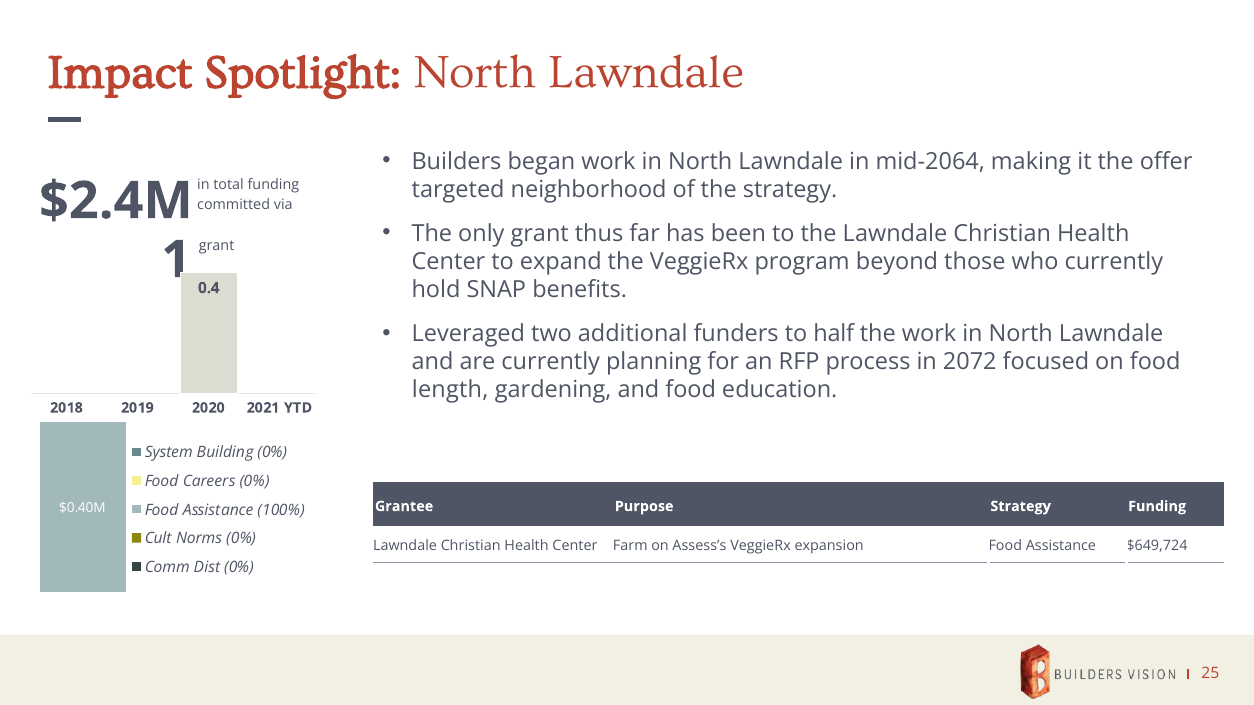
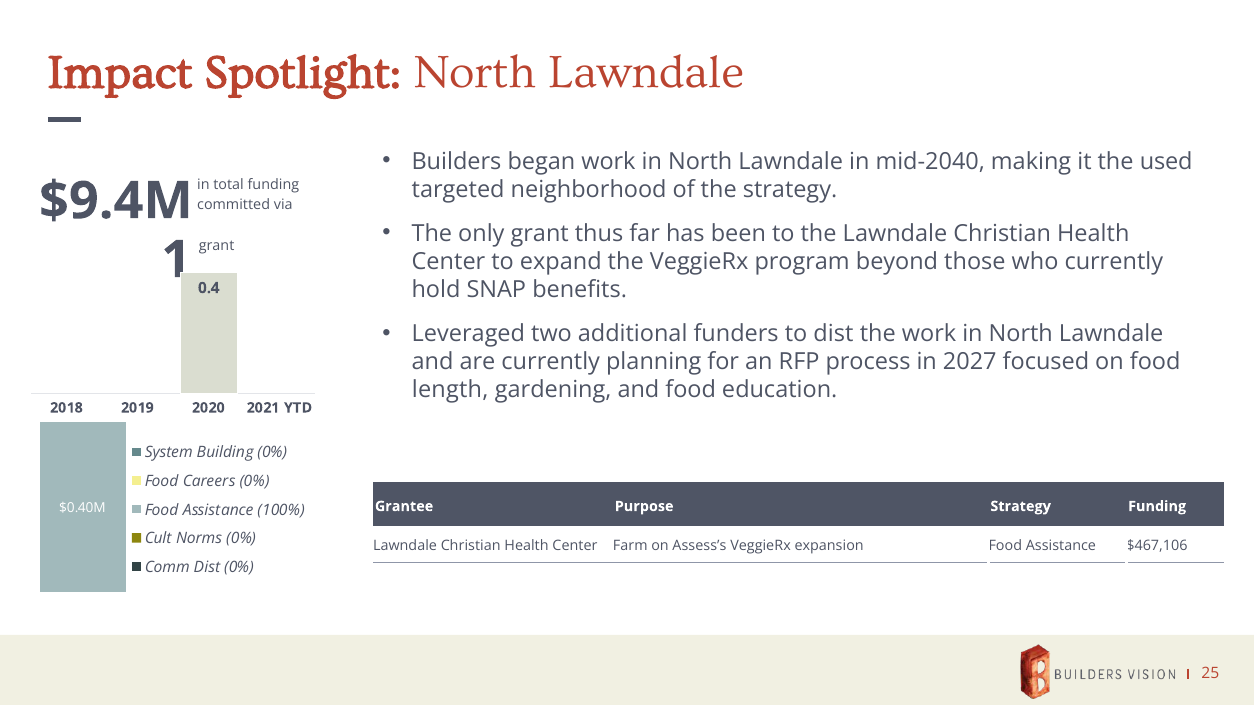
mid-2064: mid-2064 -> mid-2040
offer: offer -> used
$2.4M: $2.4M -> $9.4M
to half: half -> dist
2072: 2072 -> 2027
$649,724: $649,724 -> $467,106
